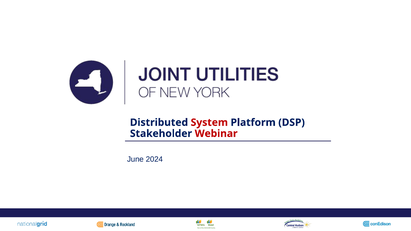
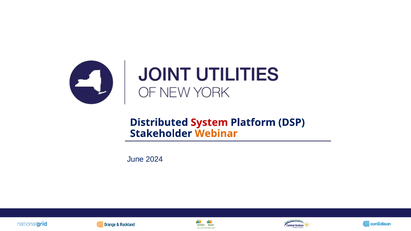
Webinar colour: red -> orange
